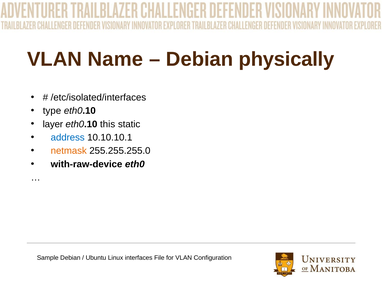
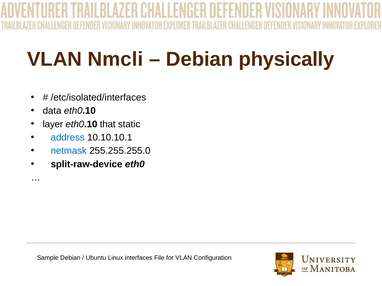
Name: Name -> Nmcli
type: type -> data
this: this -> that
netmask colour: orange -> blue
with-raw-device: with-raw-device -> split-raw-device
